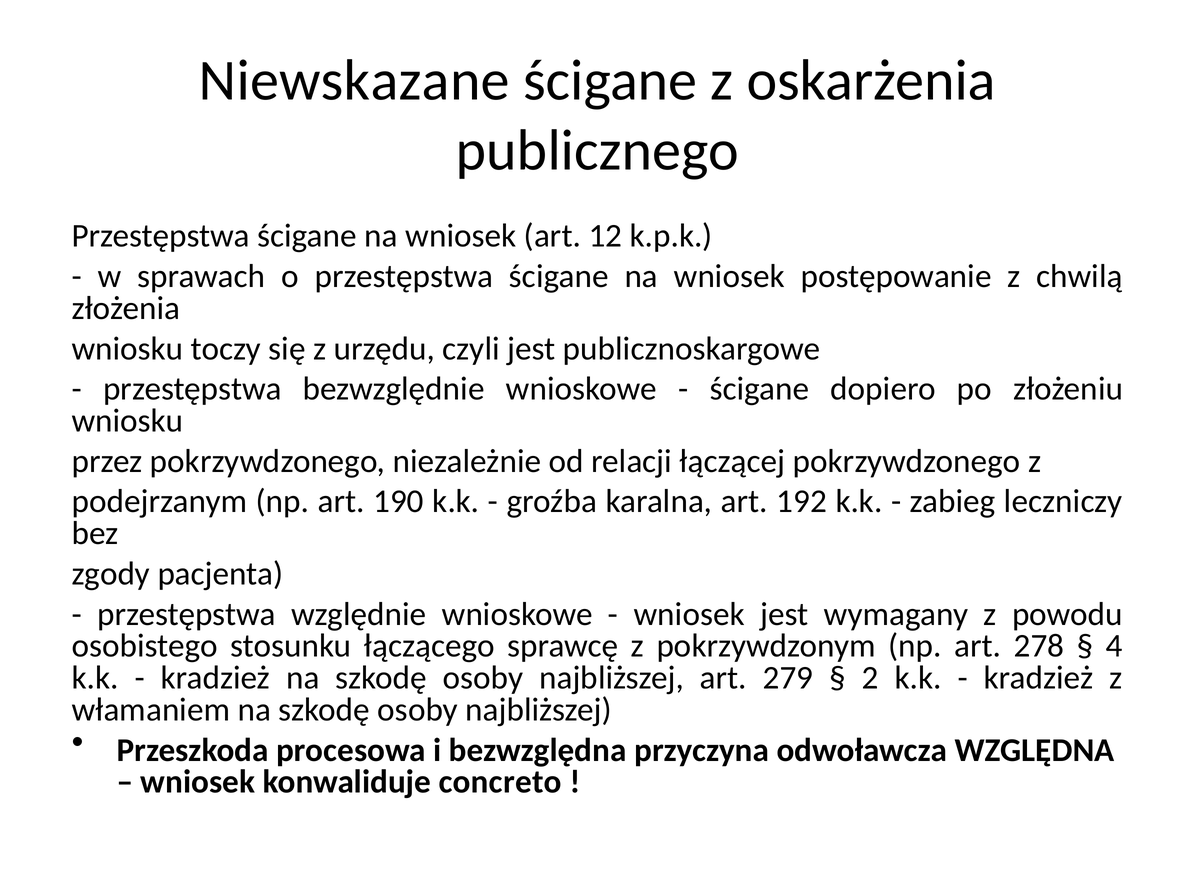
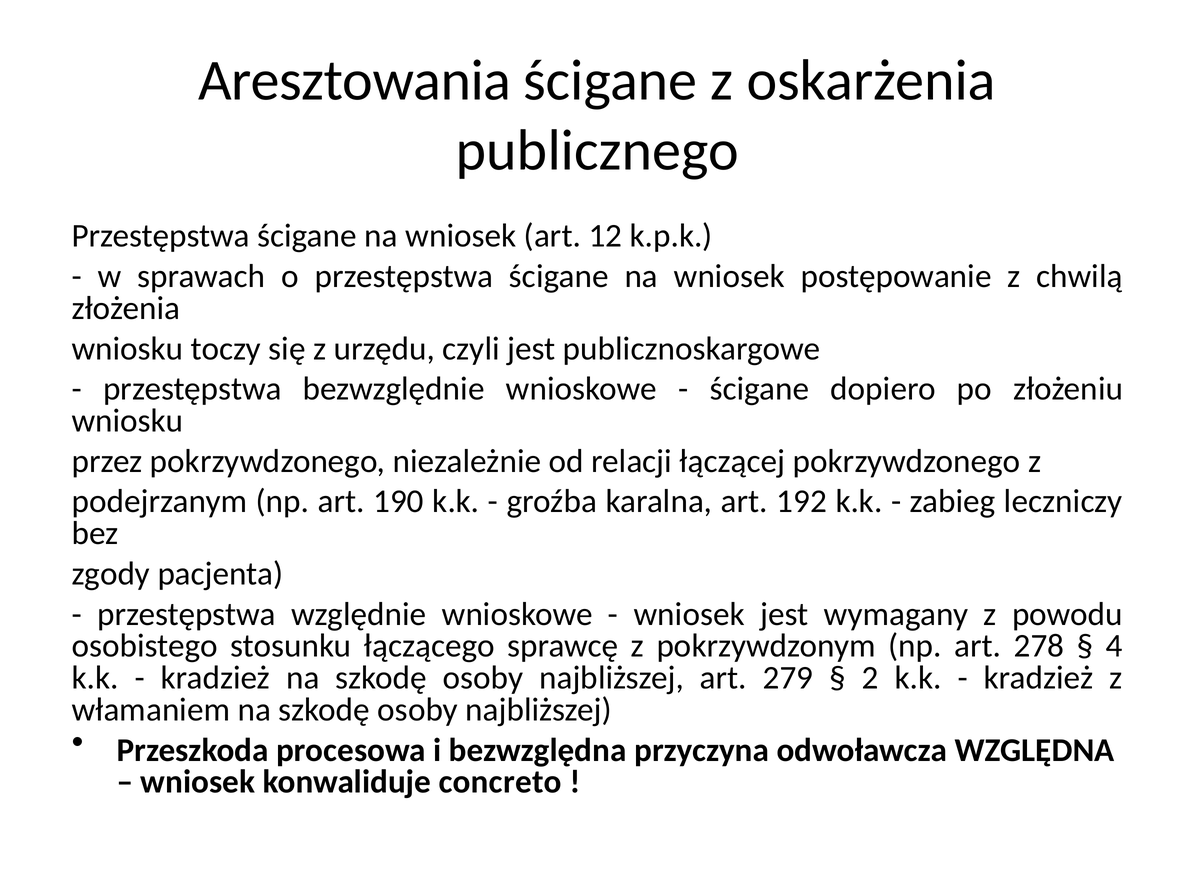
Niewskazane: Niewskazane -> Aresztowania
